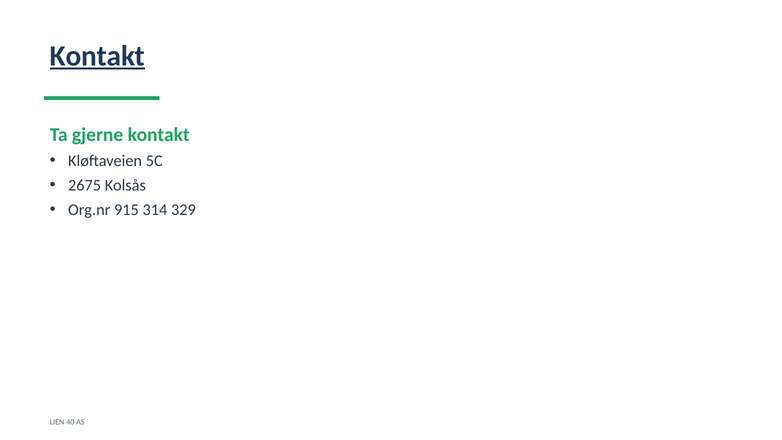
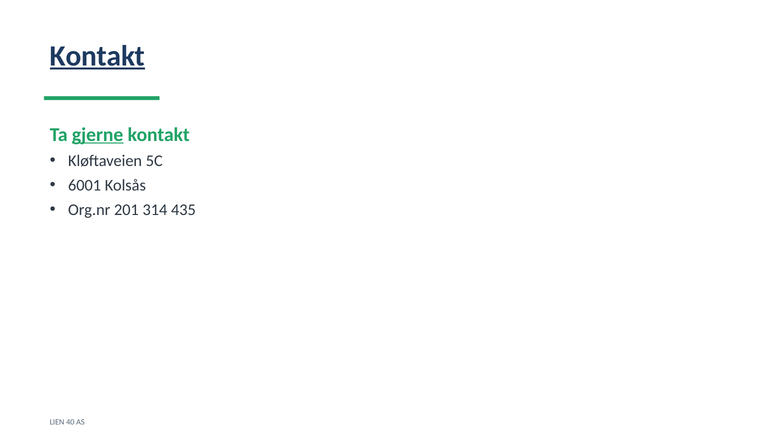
gjerne underline: none -> present
2675: 2675 -> 6001
915: 915 -> 201
329: 329 -> 435
